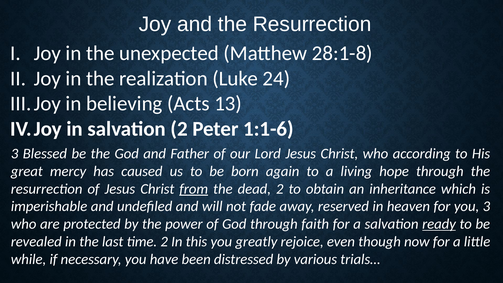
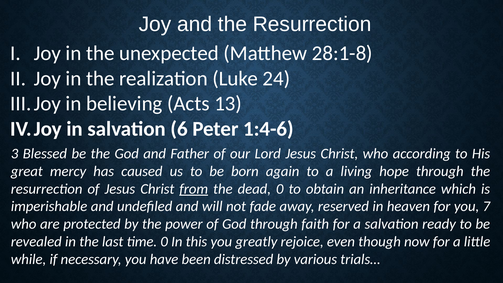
salvation 2: 2 -> 6
1:1-6: 1:1-6 -> 1:4-6
dead 2: 2 -> 0
you 3: 3 -> 7
ready underline: present -> none
time 2: 2 -> 0
